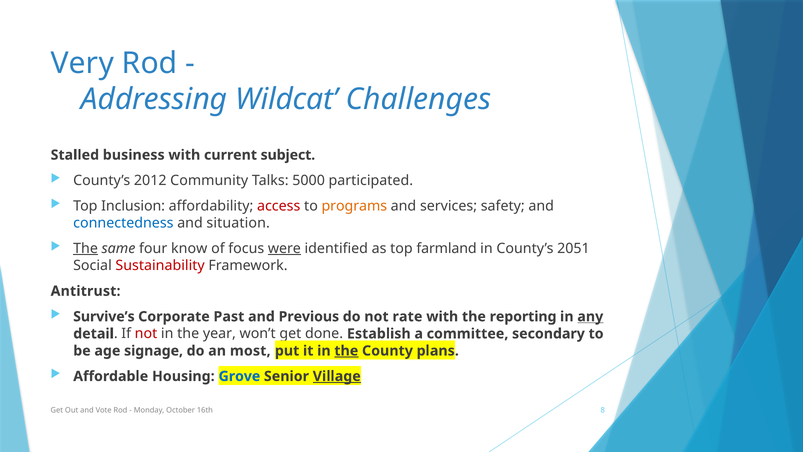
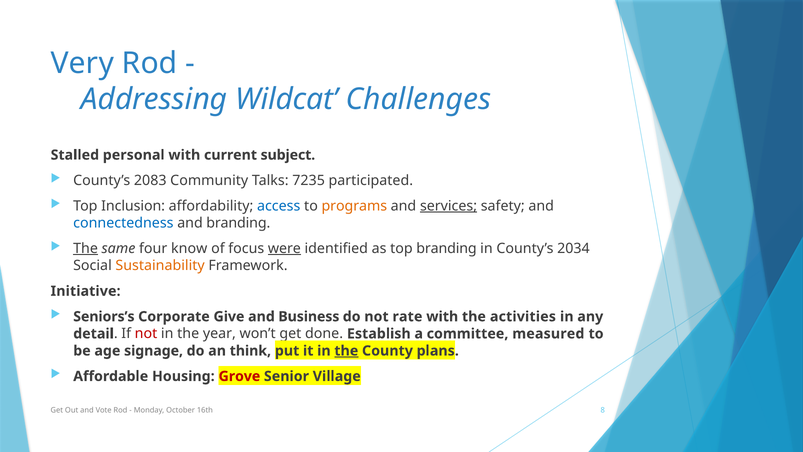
business: business -> personal
2012: 2012 -> 2083
5000: 5000 -> 7235
access colour: red -> blue
services underline: none -> present
and situation: situation -> branding
top farmland: farmland -> branding
2051: 2051 -> 2034
Sustainability colour: red -> orange
Antitrust: Antitrust -> Initiative
Survive’s: Survive’s -> Seniors’s
Past: Past -> Give
Previous: Previous -> Business
reporting: reporting -> activities
any underline: present -> none
secondary: secondary -> measured
most: most -> think
Grove colour: blue -> red
Village underline: present -> none
